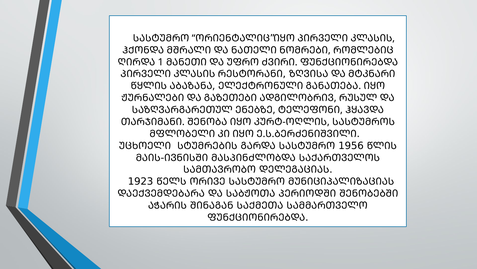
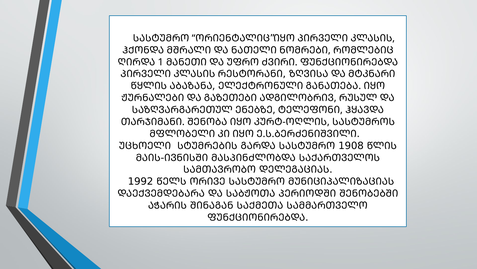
1956: 1956 -> 1908
1923: 1923 -> 1992
